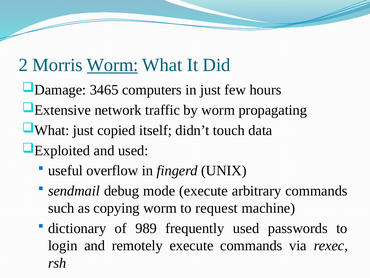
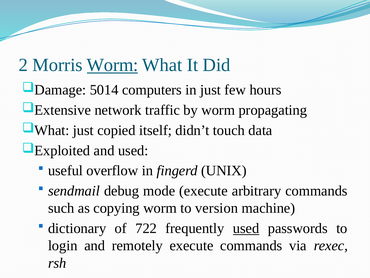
3465: 3465 -> 5014
request: request -> version
989: 989 -> 722
used at (246, 228) underline: none -> present
